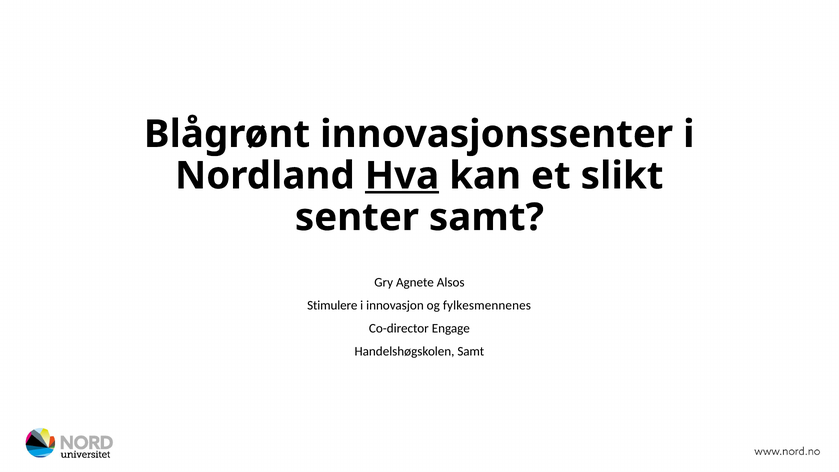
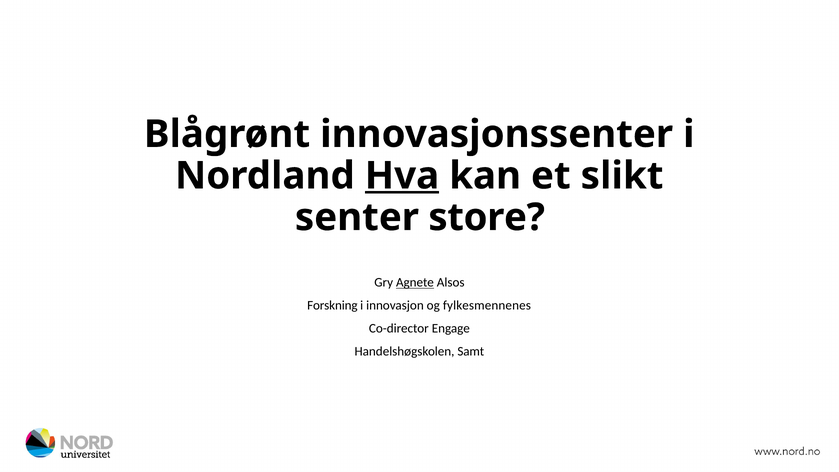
senter samt: samt -> store
Agnete underline: none -> present
Stimulere: Stimulere -> Forskning
